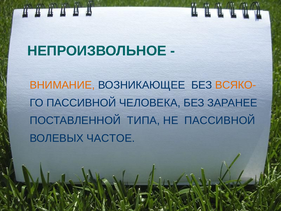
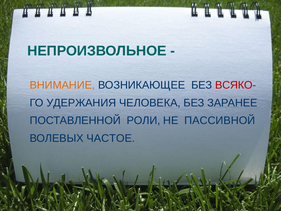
ВСЯКО- colour: orange -> red
ГО ПАССИВНОЙ: ПАССИВНОЙ -> УДЕРЖАНИЯ
ТИПА: ТИПА -> РОЛИ
